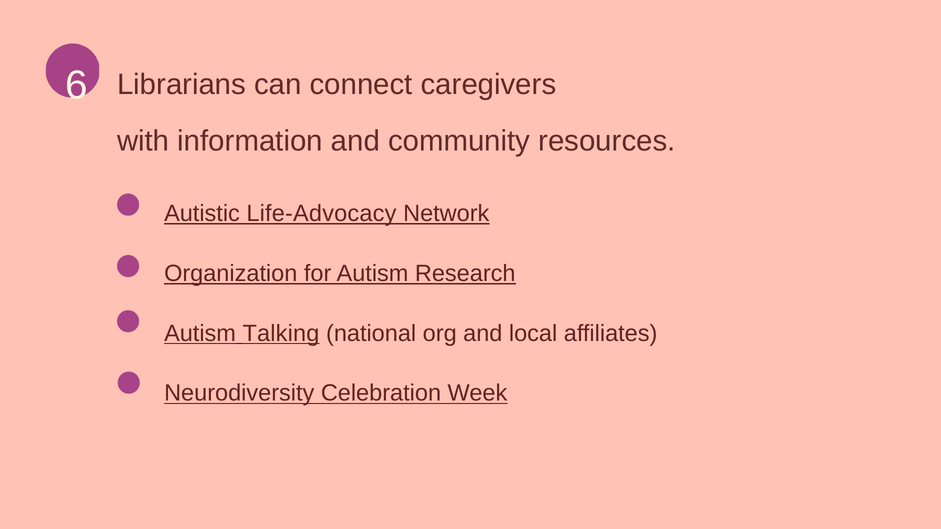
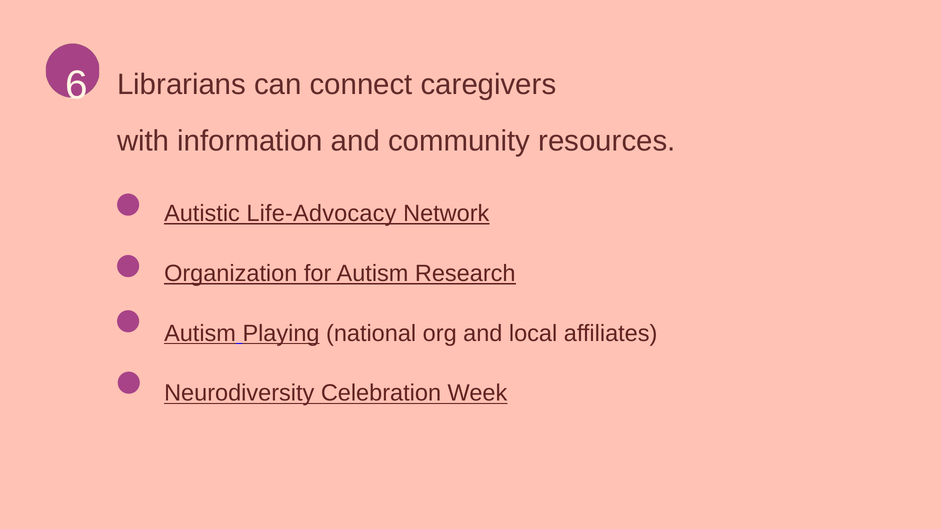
Talking: Talking -> Playing
